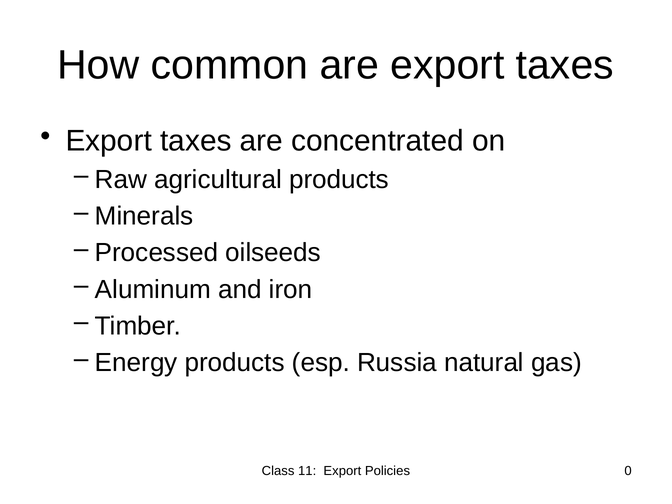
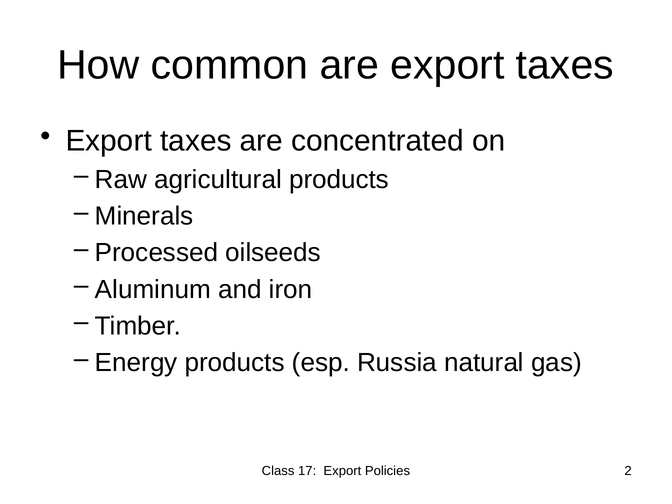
11: 11 -> 17
0: 0 -> 2
